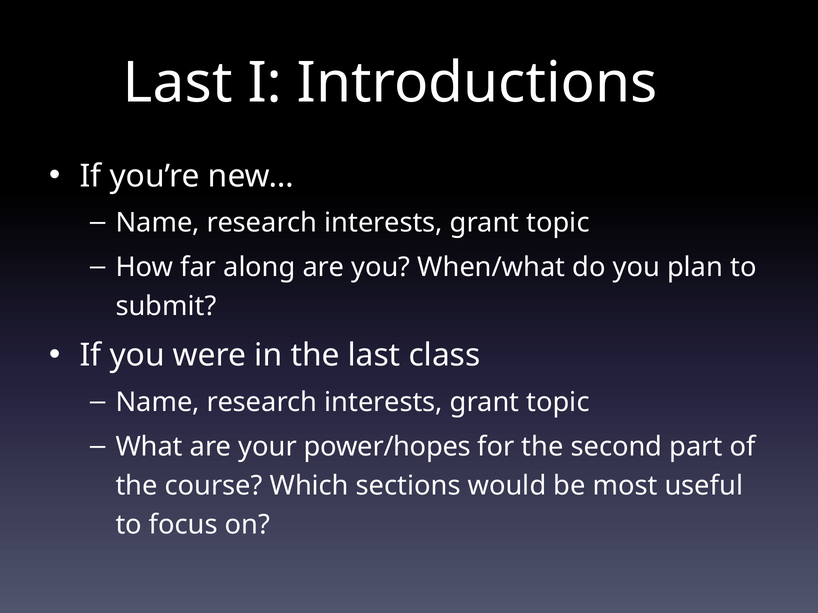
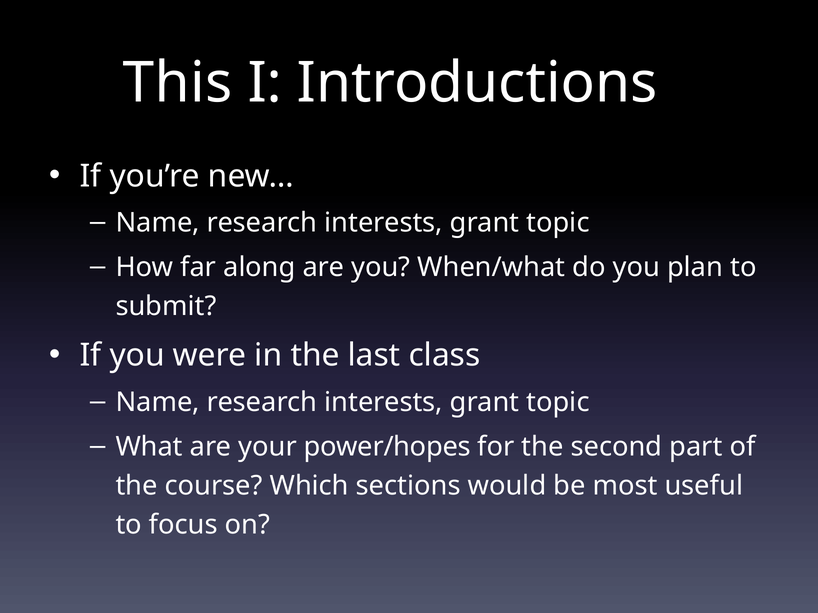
Last at (178, 83): Last -> This
